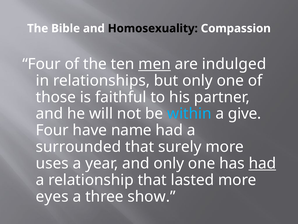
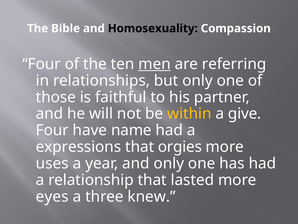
indulged: indulged -> referring
within colour: light blue -> yellow
surrounded: surrounded -> expressions
surely: surely -> orgies
had at (262, 163) underline: present -> none
show: show -> knew
